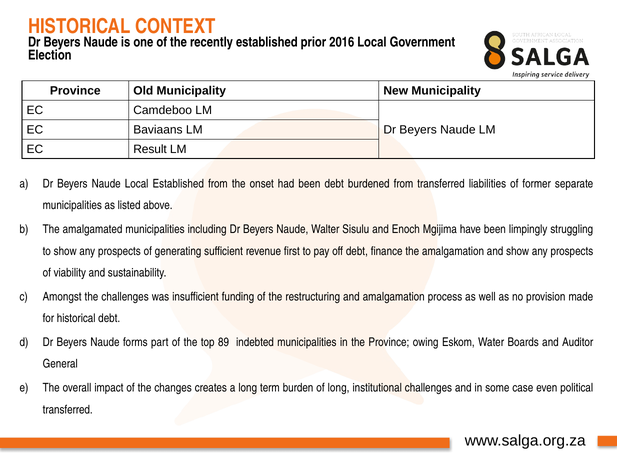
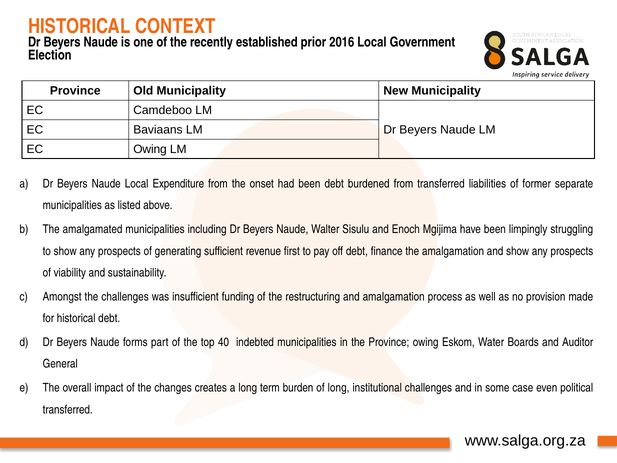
EC Result: Result -> Owing
Local Established: Established -> Expenditure
89: 89 -> 40
